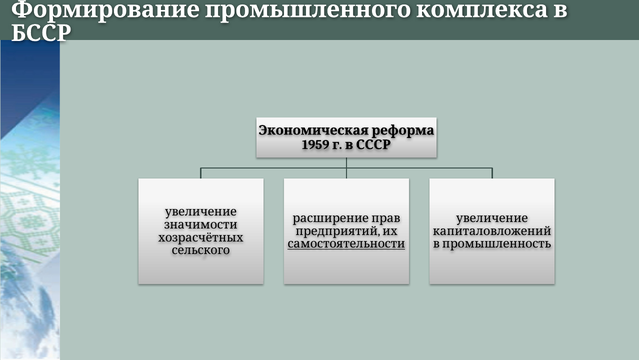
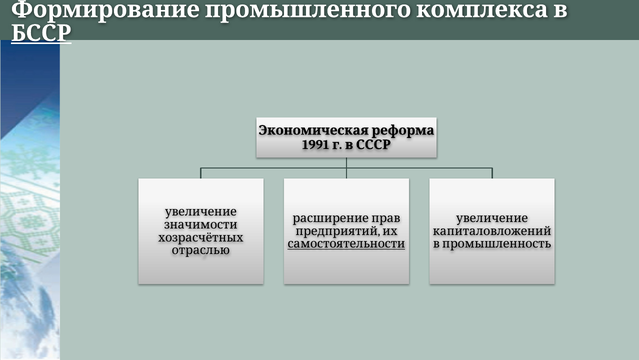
БССР underline: none -> present
1959: 1959 -> 1991
сельского: сельского -> отраслью
